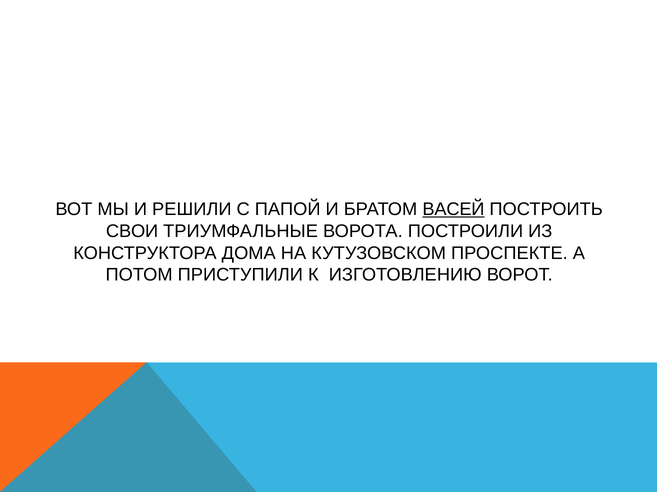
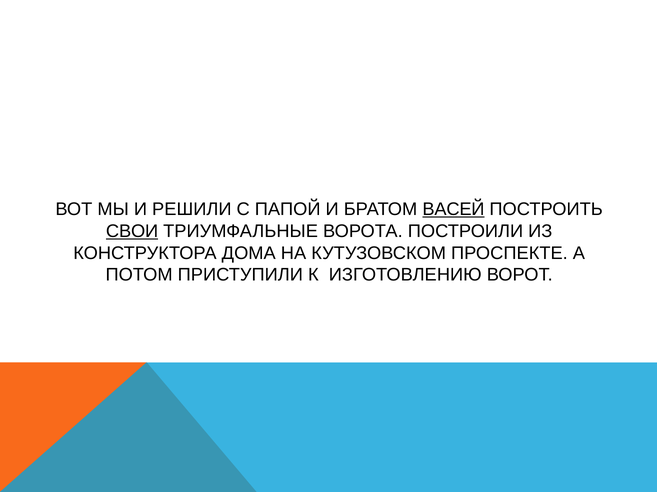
СВОИ underline: none -> present
